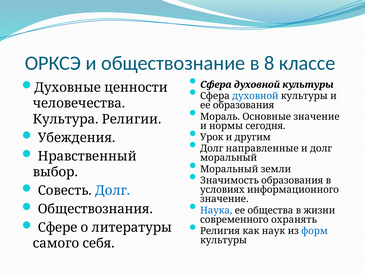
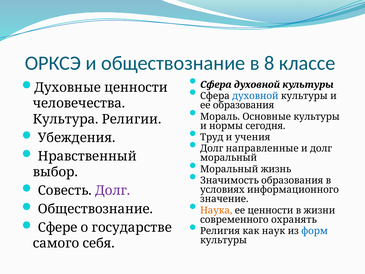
Основные значение: значение -> культуры
Урок: Урок -> Труд
другим: другим -> учения
земли: земли -> жизнь
Долг at (113, 190) colour: blue -> purple
Обществознания at (95, 209): Обществознания -> Обществознание
Наука colour: blue -> orange
ее общества: общества -> ценности
литературы: литературы -> государстве
